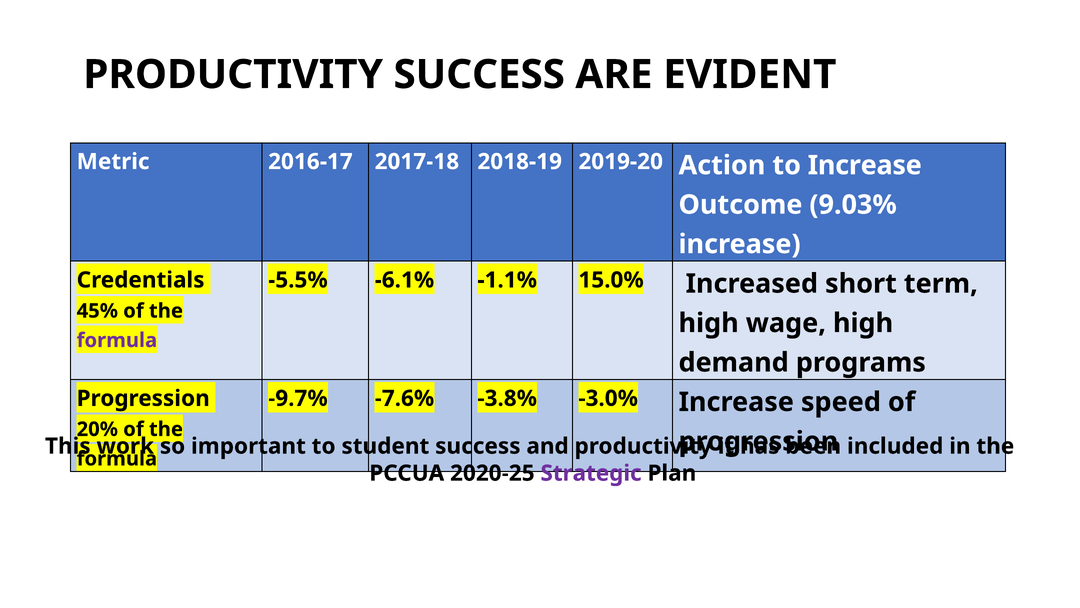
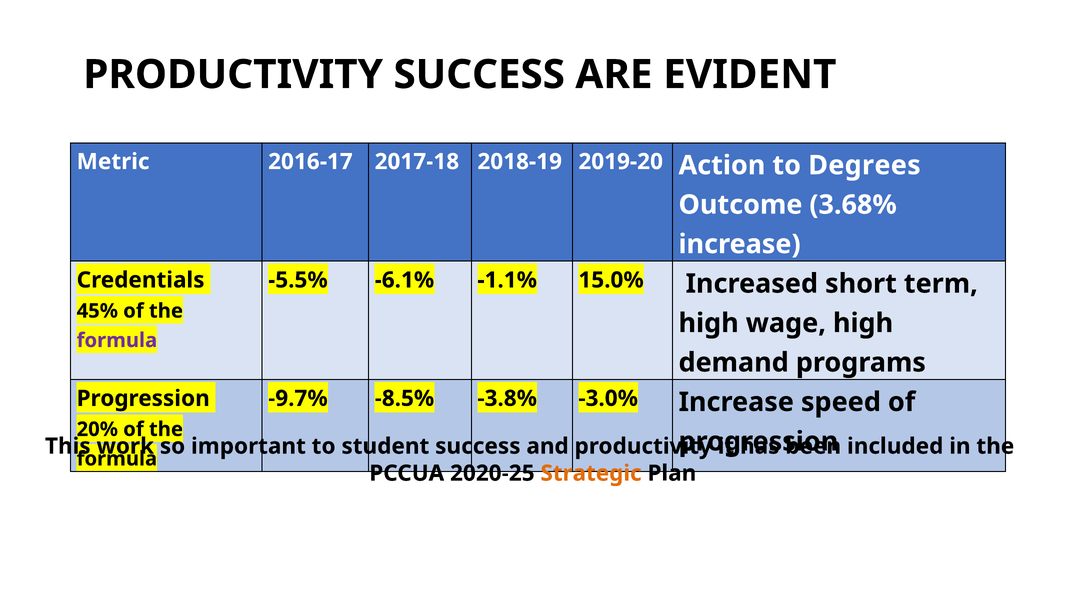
to Increase: Increase -> Degrees
9.03%: 9.03% -> 3.68%
-7.6%: -7.6% -> -8.5%
Strategic colour: purple -> orange
